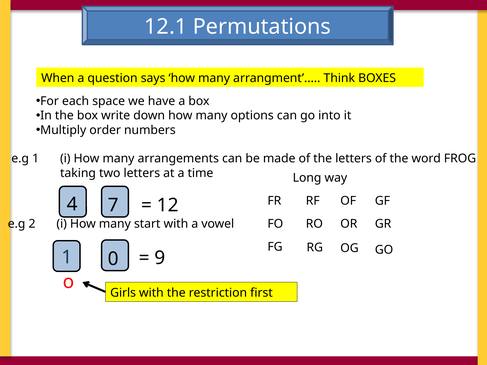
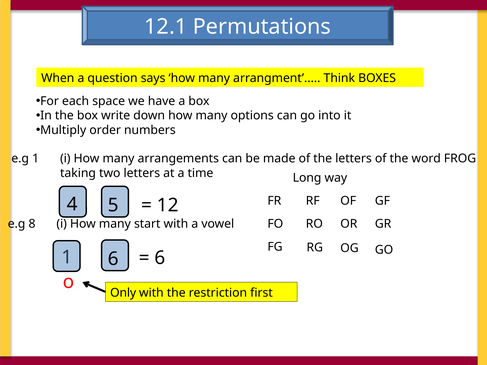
7: 7 -> 5
2: 2 -> 8
0 at (113, 259): 0 -> 6
9 at (160, 258): 9 -> 6
Girls: Girls -> Only
